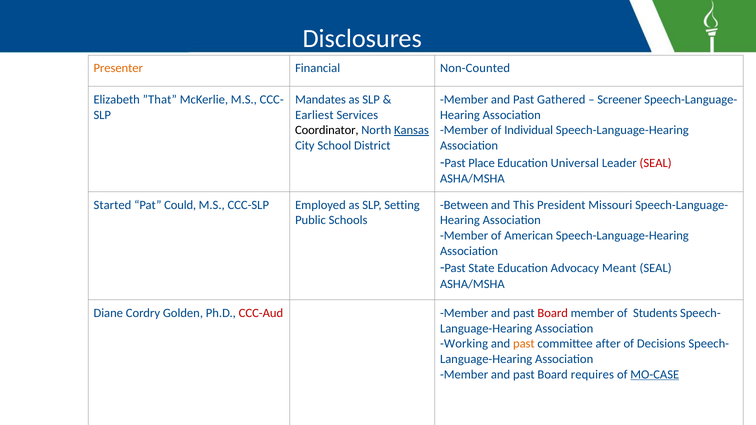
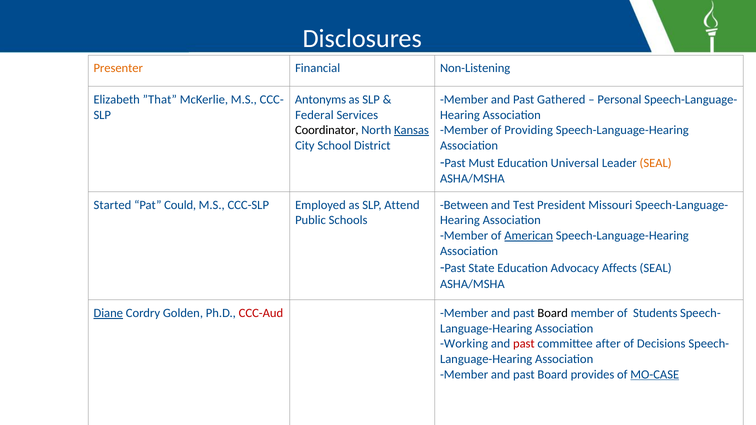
Non-Counted: Non-Counted -> Non-Listening
Mandates: Mandates -> Antonyms
Screener: Screener -> Personal
Earliest: Earliest -> Federal
Individual: Individual -> Providing
Place: Place -> Must
SEAL at (656, 163) colour: red -> orange
Setting: Setting -> Attend
This: This -> Test
American underline: none -> present
Meant: Meant -> Affects
Diane underline: none -> present
Board at (553, 313) colour: red -> black
past at (524, 344) colour: orange -> red
requires: requires -> provides
